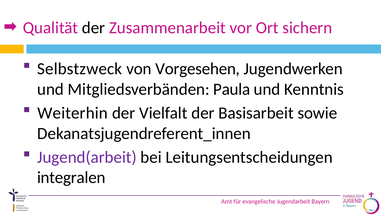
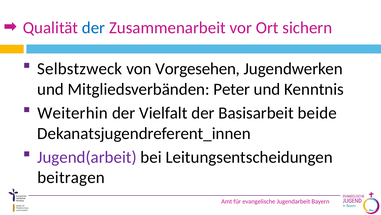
der at (94, 28) colour: black -> blue
Paula: Paula -> Peter
sowie: sowie -> beide
integralen: integralen -> beitragen
